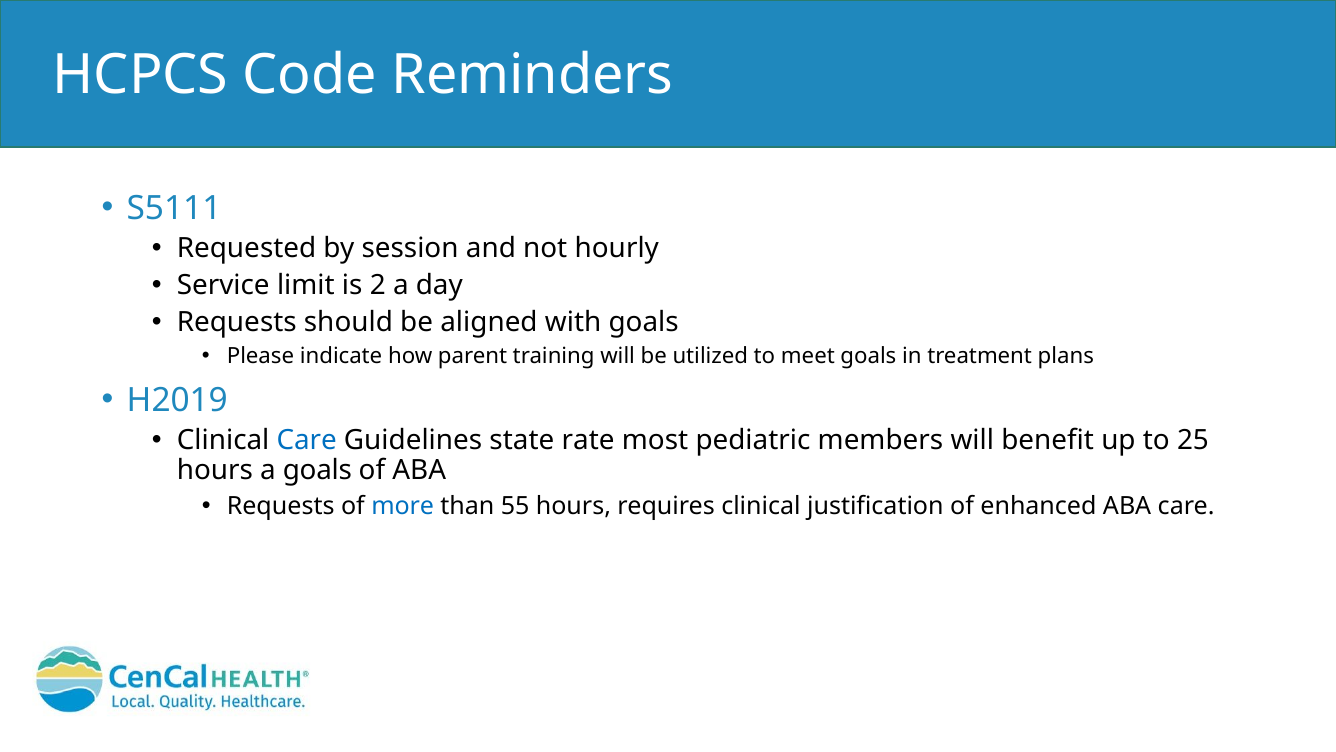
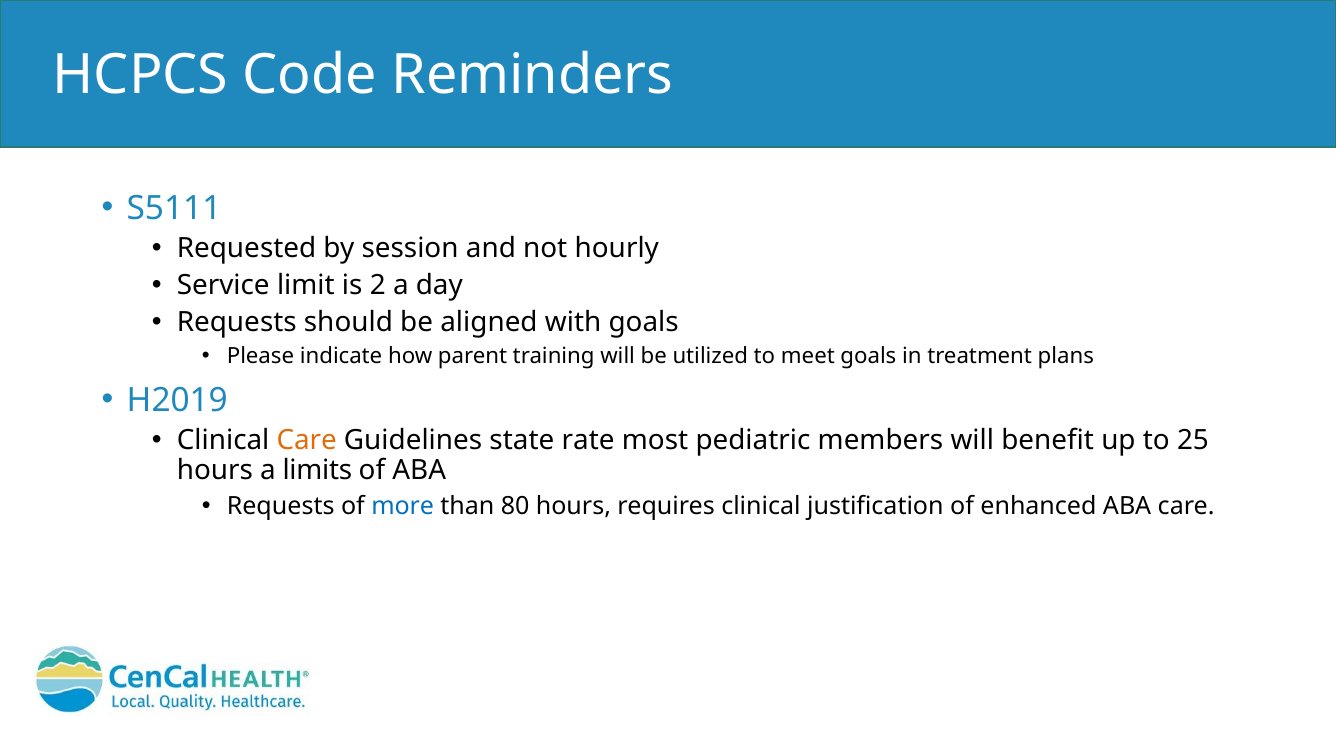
Care at (307, 440) colour: blue -> orange
a goals: goals -> limits
55: 55 -> 80
